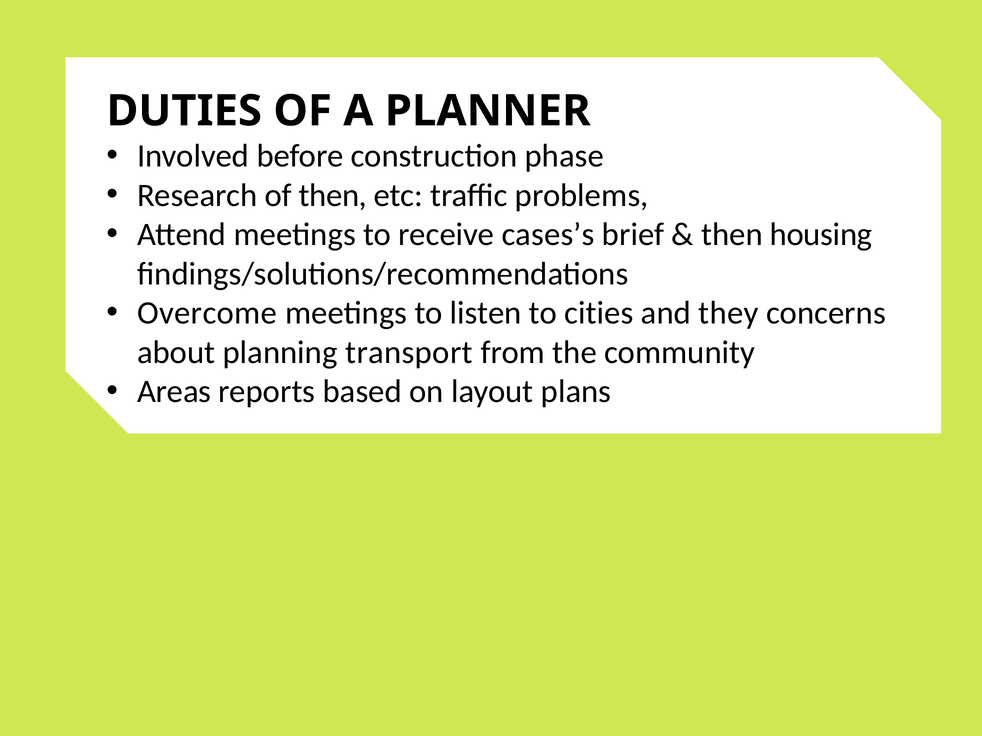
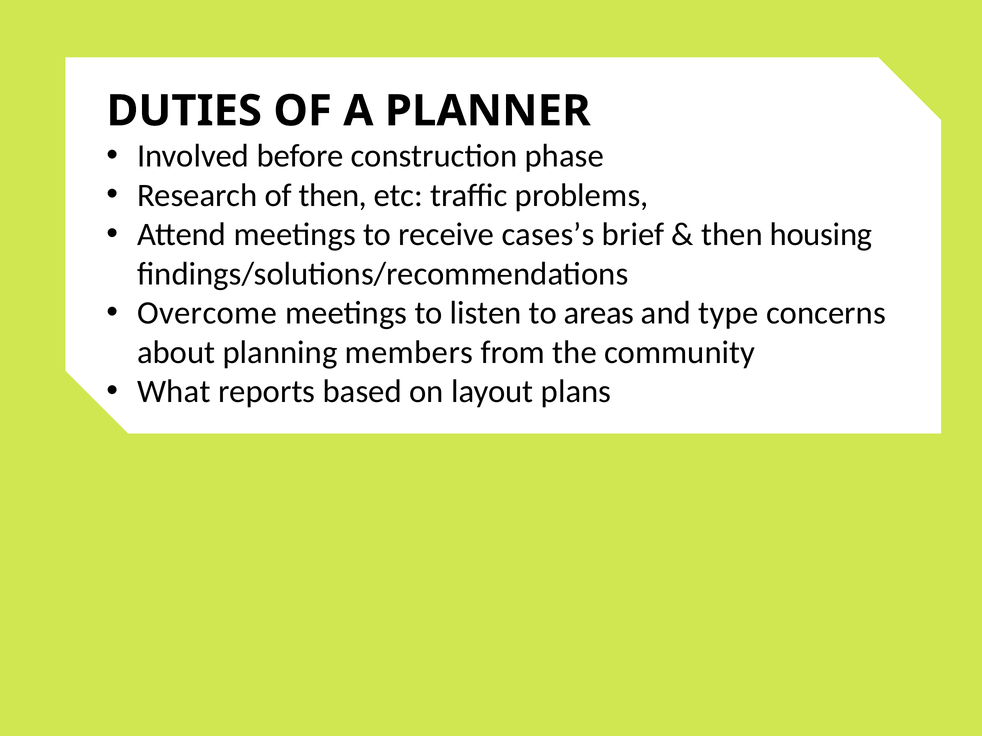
cities: cities -> areas
they: they -> type
transport: transport -> members
Areas: Areas -> What
